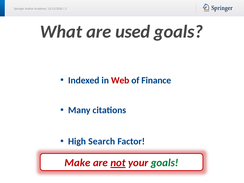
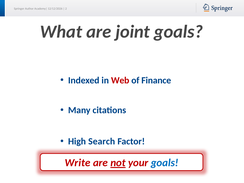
used: used -> joint
Make: Make -> Write
goals at (165, 163) colour: green -> blue
